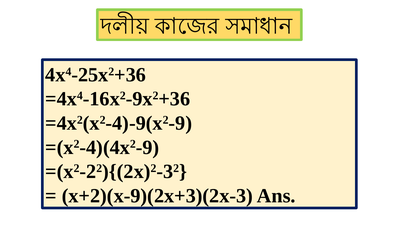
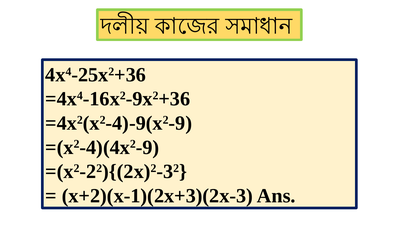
x+2)(x-9)(2x+3)(2x-3: x+2)(x-9)(2x+3)(2x-3 -> x+2)(x-1)(2x+3)(2x-3
